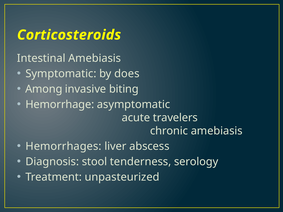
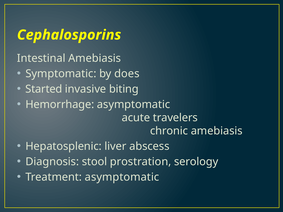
Corticosteroids: Corticosteroids -> Cephalosporins
Among: Among -> Started
Hemorrhages: Hemorrhages -> Hepatosplenic
tenderness: tenderness -> prostration
Treatment unpasteurized: unpasteurized -> asymptomatic
